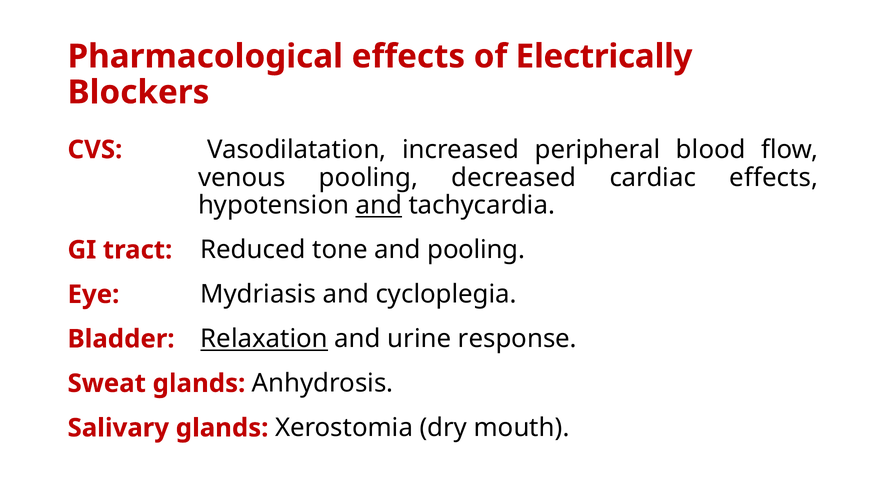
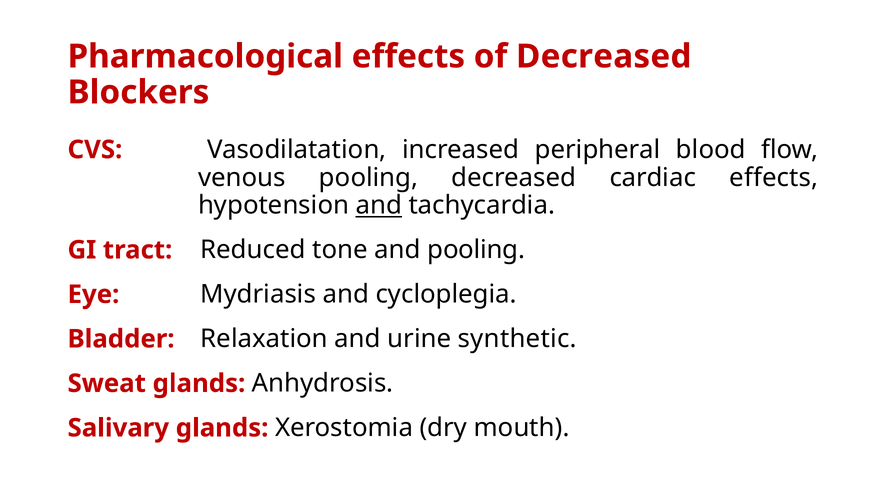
of Electrically: Electrically -> Decreased
Relaxation underline: present -> none
response: response -> synthetic
